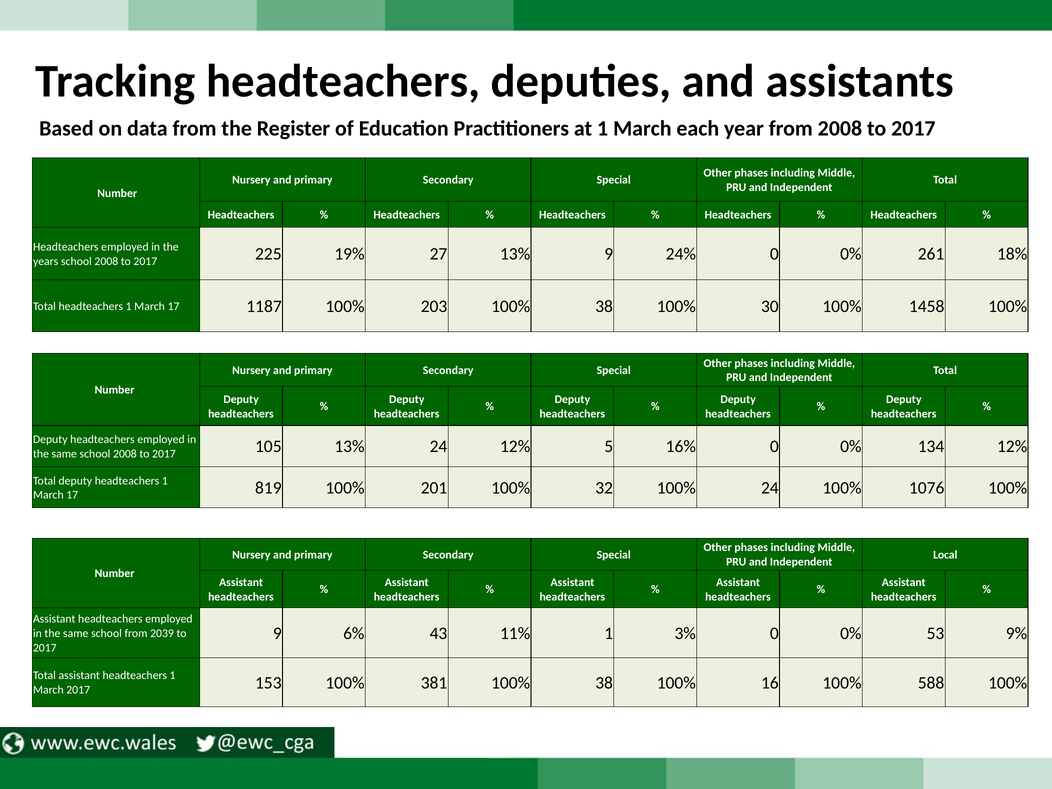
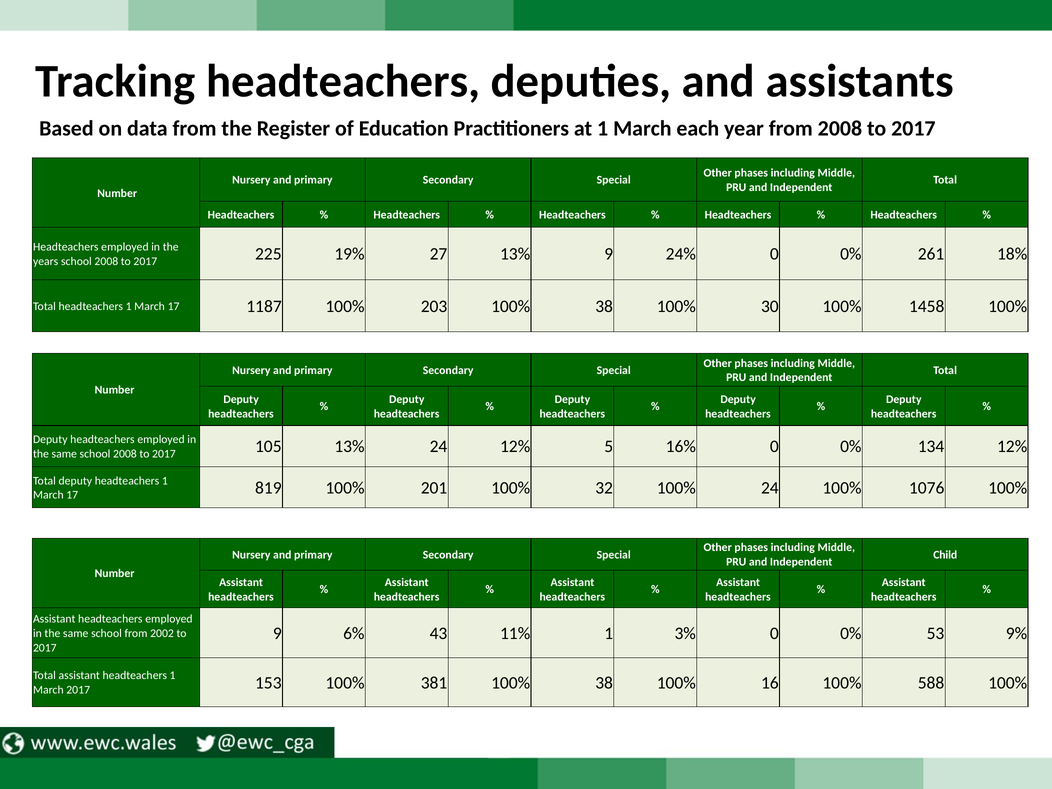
Local: Local -> Child
2039: 2039 -> 2002
